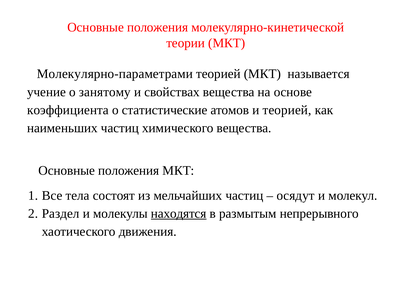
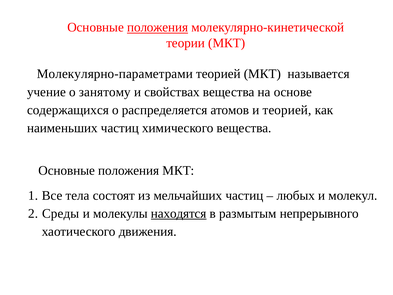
положения at (158, 27) underline: none -> present
коэффициента: коэффициента -> содержащихся
статистические: статистические -> распределяется
осядут: осядут -> любых
Раздел: Раздел -> Среды
